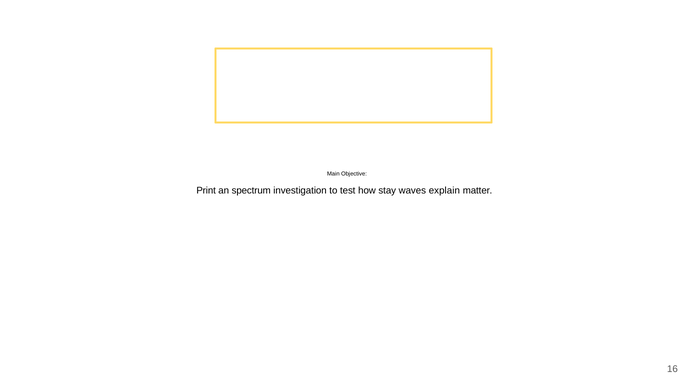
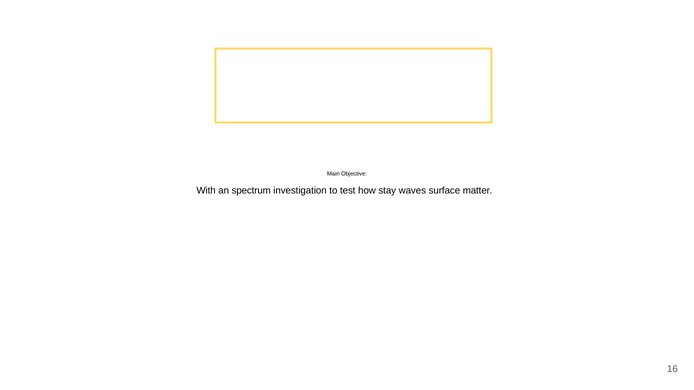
Print: Print -> With
explain: explain -> surface
